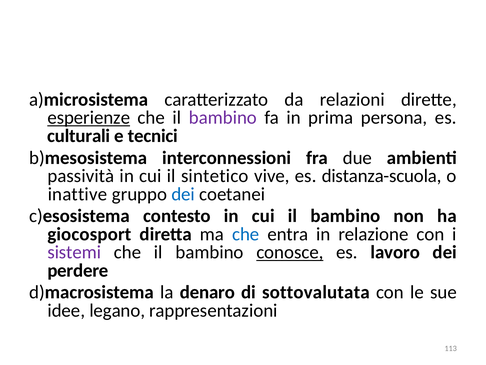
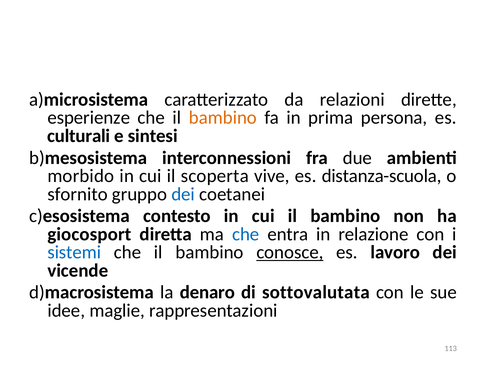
esperienze underline: present -> none
bambino at (223, 118) colour: purple -> orange
tecnici: tecnici -> sintesi
passività: passività -> morbido
sintetico: sintetico -> scoperta
inattive: inattive -> sfornito
sistemi colour: purple -> blue
perdere: perdere -> vicende
legano: legano -> maglie
